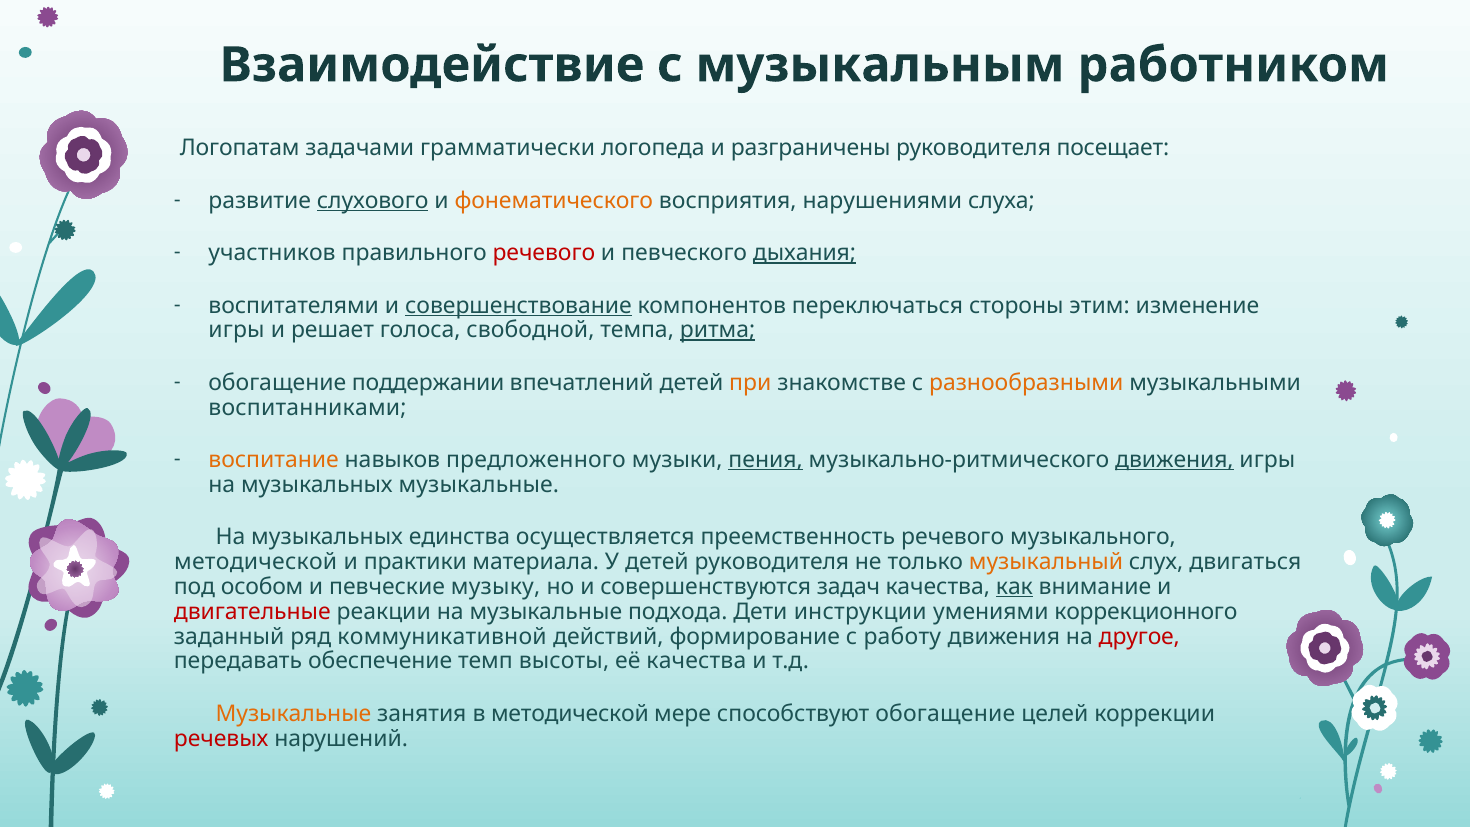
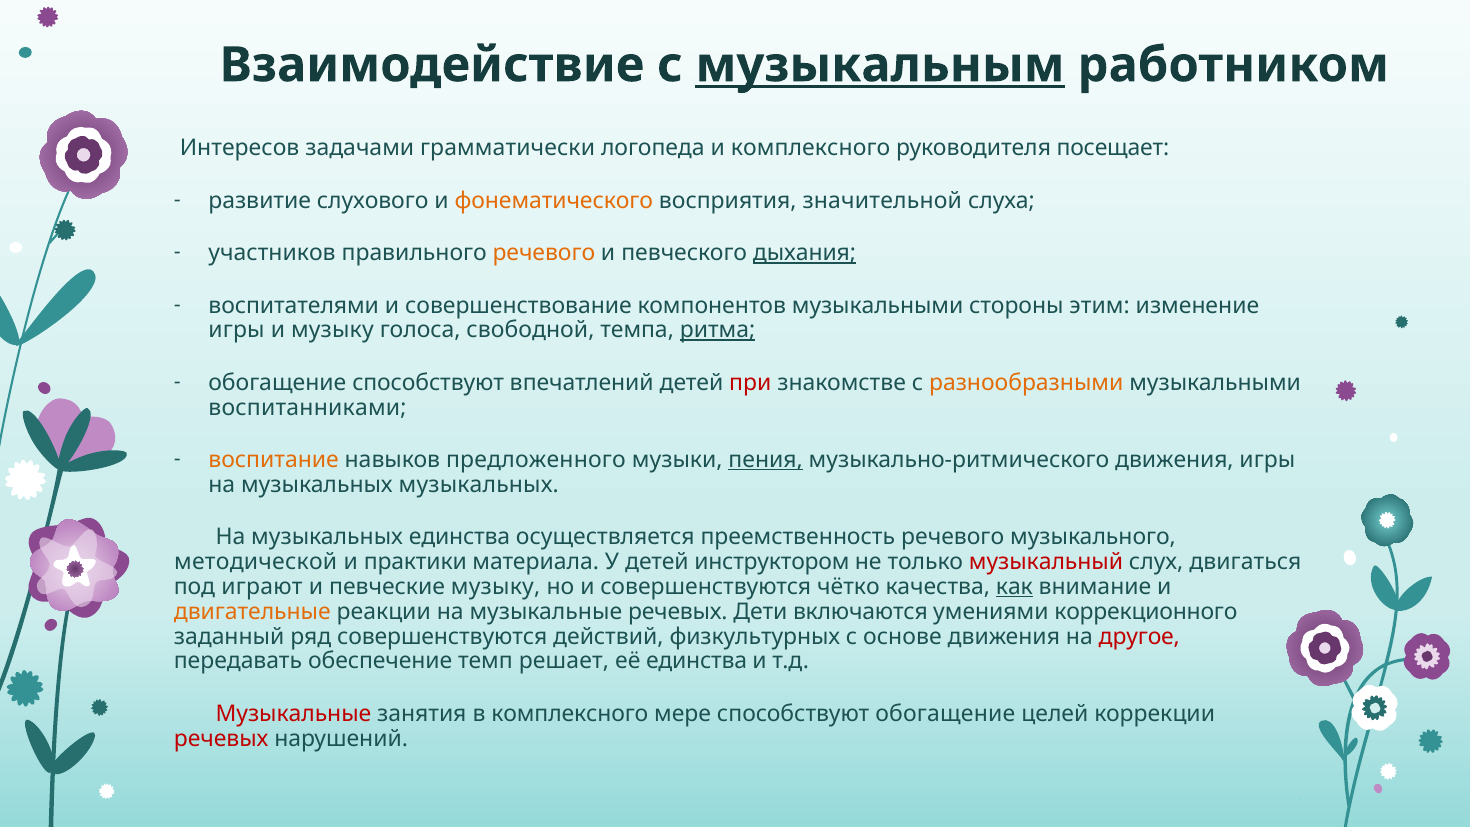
музыкальным underline: none -> present
Логопатам: Логопатам -> Интересов
и разграничены: разграничены -> комплексного
слухового underline: present -> none
нарушениями: нарушениями -> значительной
речевого at (544, 253) colour: red -> orange
совершенствование underline: present -> none
компонентов переключаться: переключаться -> музыкальными
и решает: решает -> музыку
обогащение поддержании: поддержании -> способствуют
при colour: orange -> red
движения at (1174, 460) underline: present -> none
музыкальных музыкальные: музыкальные -> музыкальных
детей руководителя: руководителя -> инструктором
музыкальный colour: orange -> red
особом: особом -> играют
задач: задач -> чётко
двигательные colour: red -> orange
музыкальные подхода: подхода -> речевых
инструкции: инструкции -> включаются
ряд коммуникативной: коммуникативной -> совершенствуются
формирование: формирование -> физкультурных
работу: работу -> основе
высоты: высоты -> решает
её качества: качества -> единства
Музыкальные at (293, 714) colour: orange -> red
в методической: методической -> комплексного
